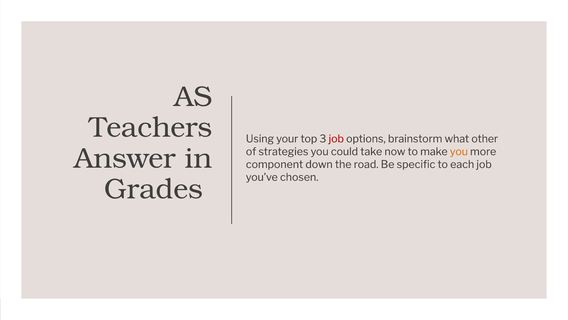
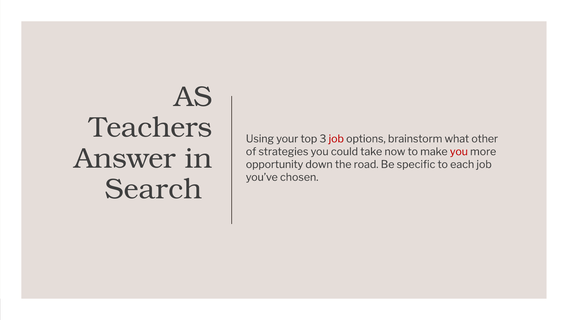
you at (459, 151) colour: orange -> red
component: component -> opportunity
Grades: Grades -> Search
